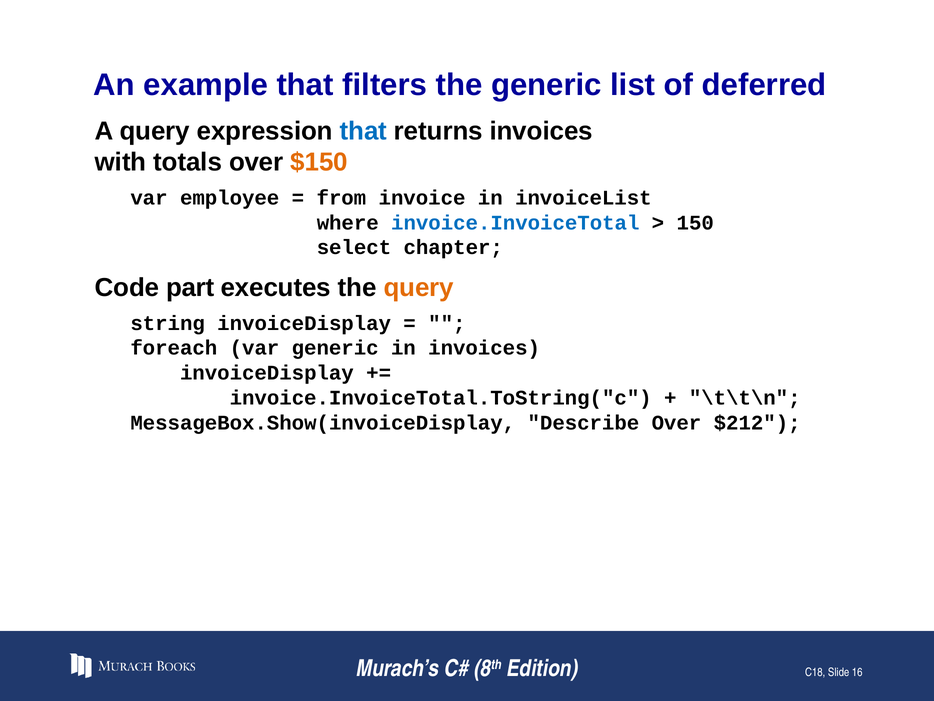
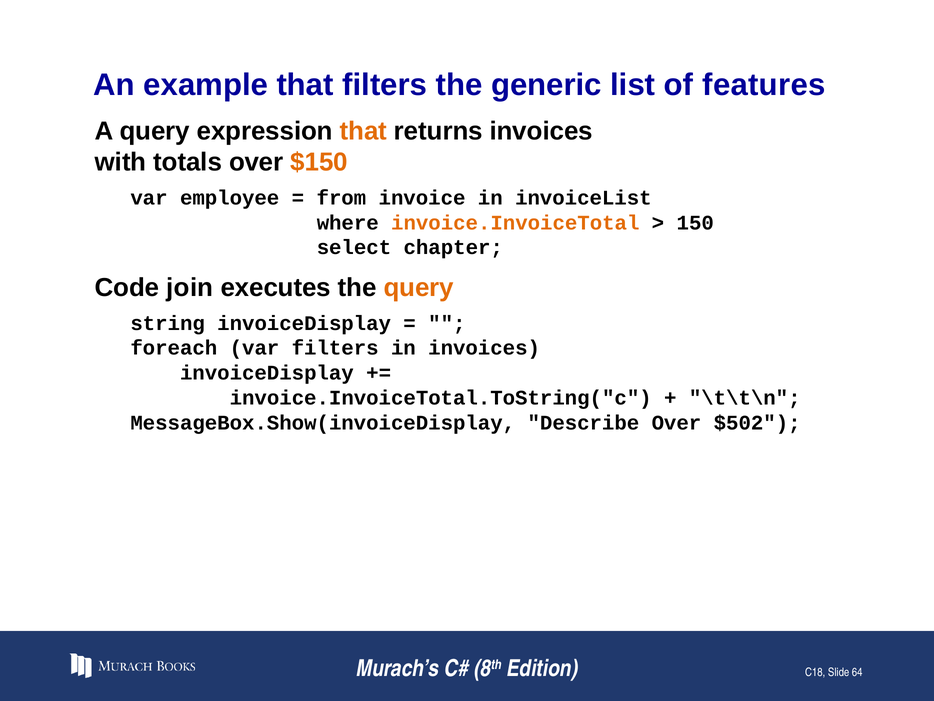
deferred: deferred -> features
that at (363, 131) colour: blue -> orange
invoice.InvoiceTotal colour: blue -> orange
part: part -> join
var generic: generic -> filters
$212: $212 -> $502
16: 16 -> 64
